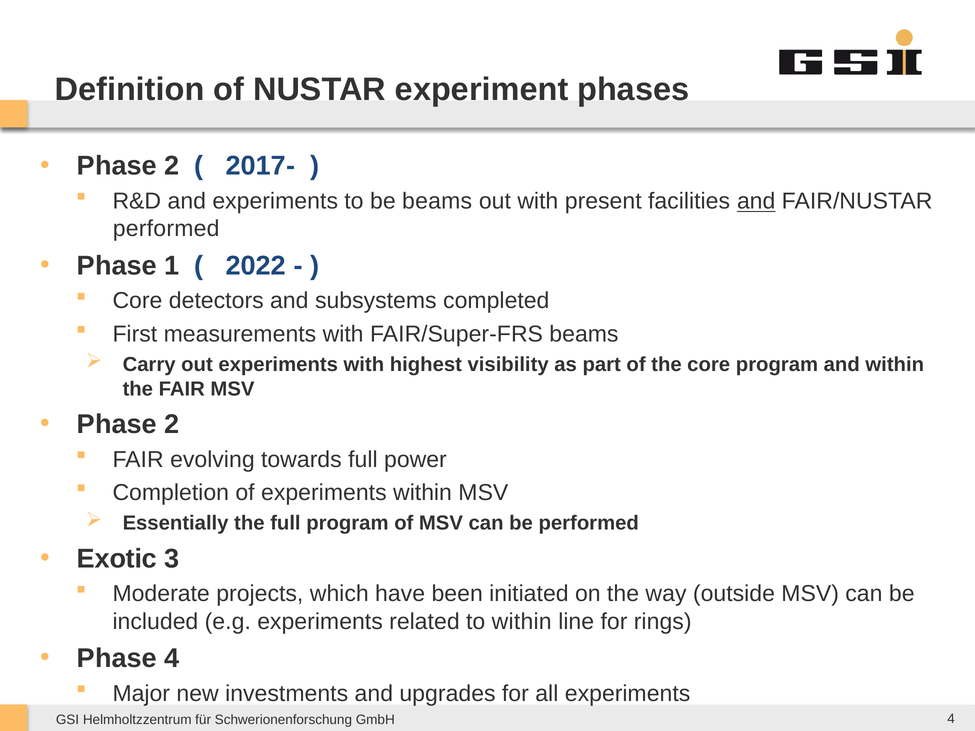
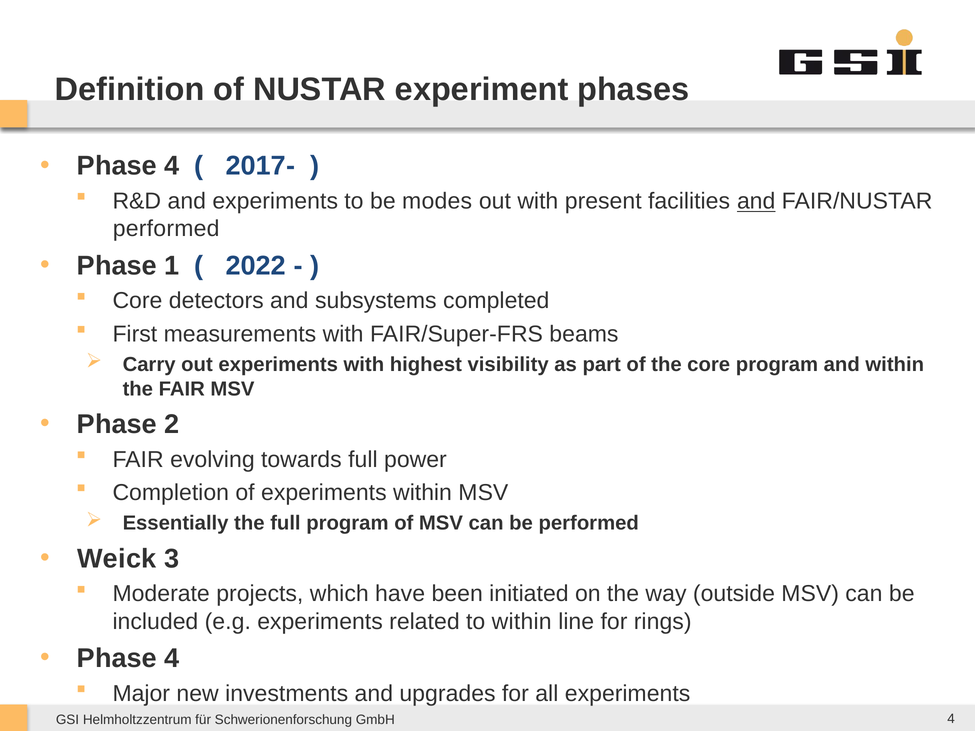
2 at (172, 166): 2 -> 4
be beams: beams -> modes
Exotic: Exotic -> Weick
